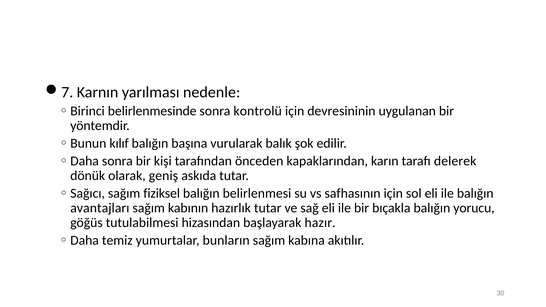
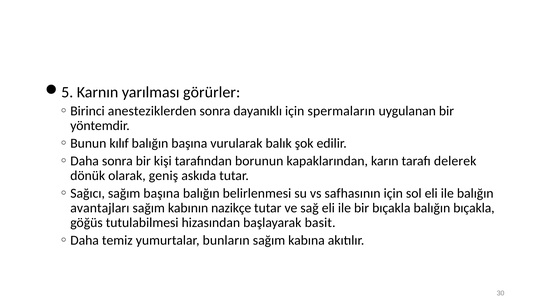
7: 7 -> 5
nedenle: nedenle -> görürler
belirlenmesinde: belirlenmesinde -> anesteziklerden
kontrolü: kontrolü -> dayanıklı
devresininin: devresininin -> spermaların
önceden: önceden -> borunun
sağım fiziksel: fiziksel -> başına
hazırlık: hazırlık -> nazikçe
balığın yorucu: yorucu -> bıçakla
hazır: hazır -> basit
